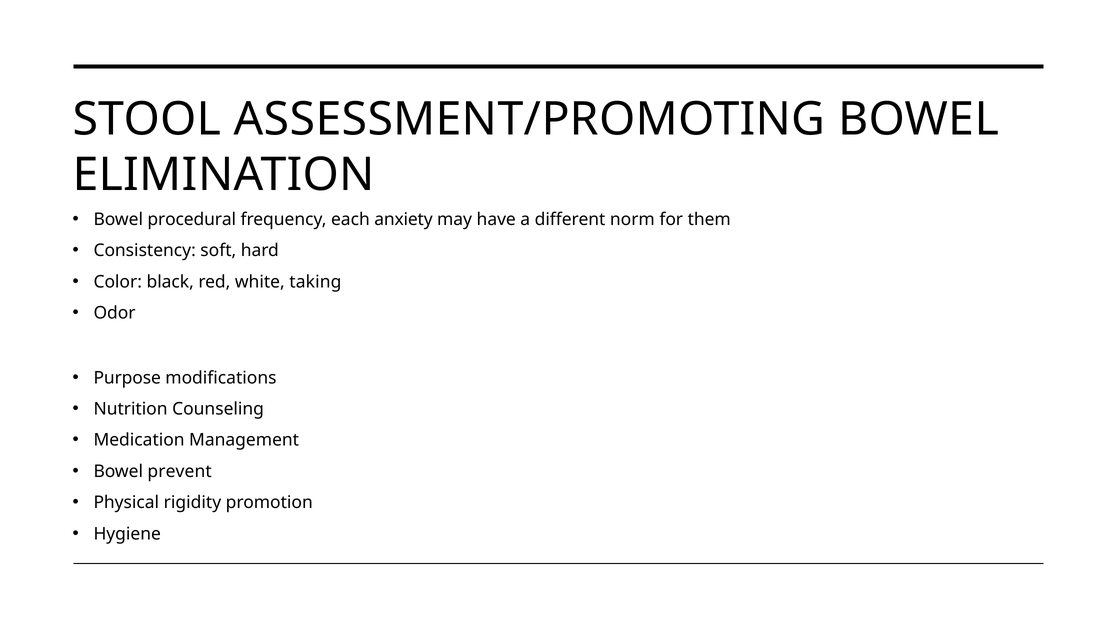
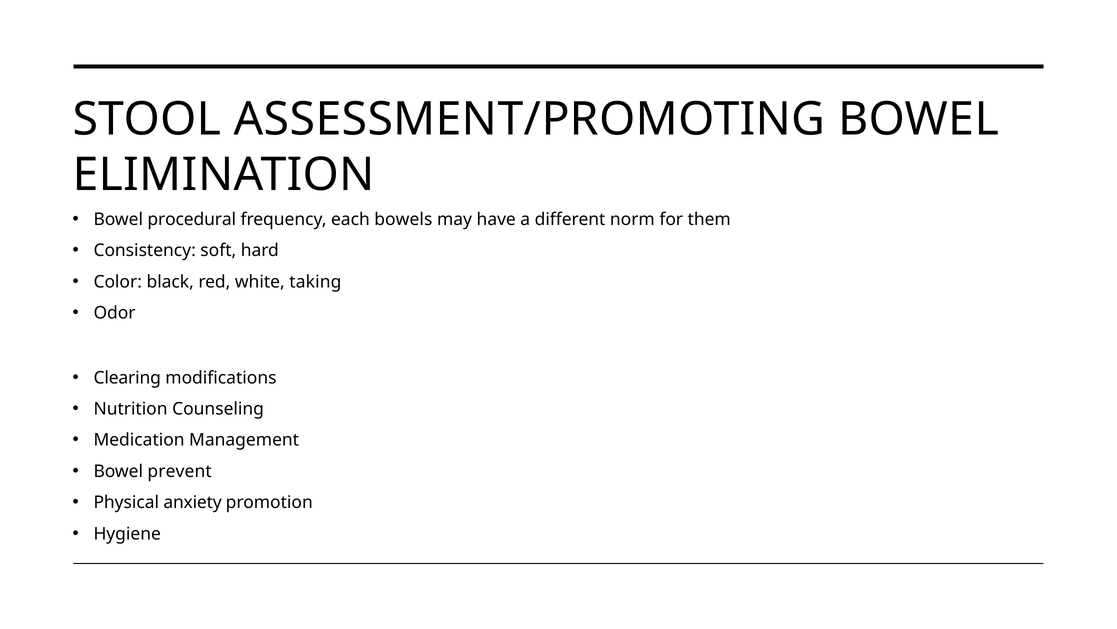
anxiety: anxiety -> bowels
Purpose: Purpose -> Clearing
rigidity: rigidity -> anxiety
